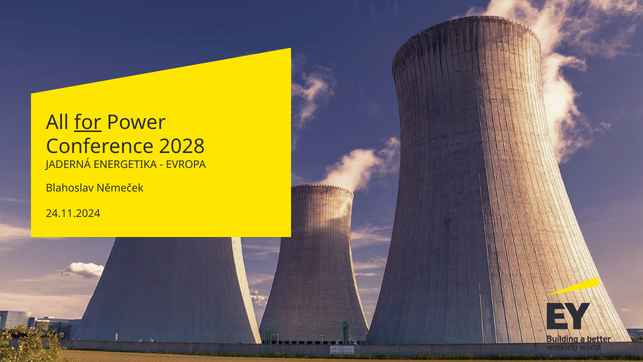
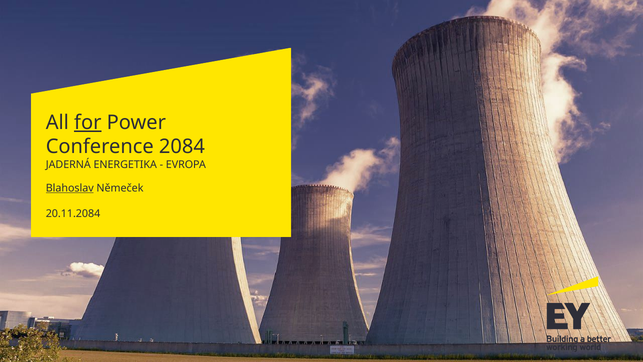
2028: 2028 -> 2084
Blahoslav underline: none -> present
24.11.2024: 24.11.2024 -> 20.11.2084
